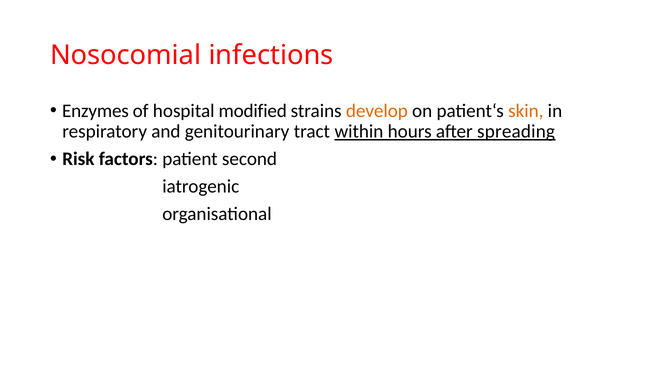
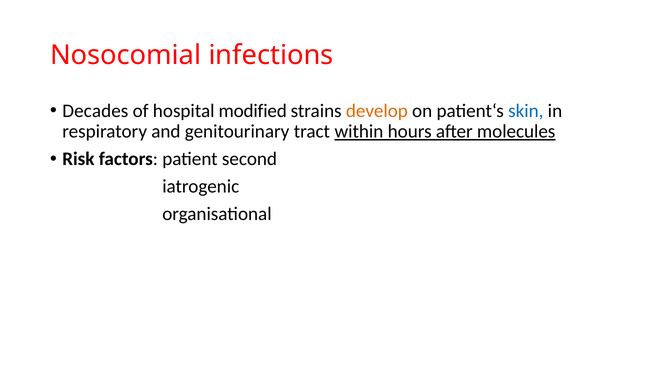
Enzymes: Enzymes -> Decades
skin colour: orange -> blue
spreading: spreading -> molecules
